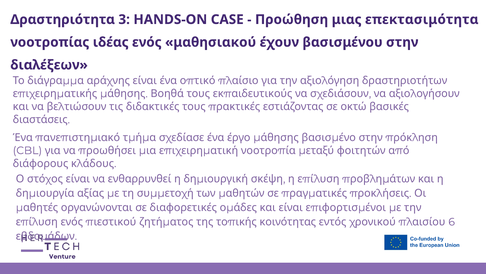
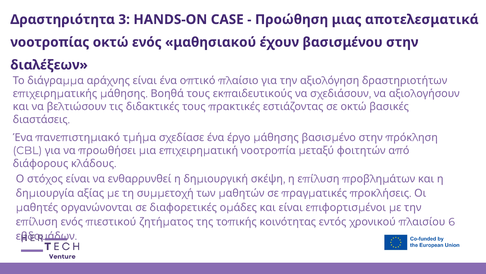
επεκτασιμότητα: επεκτασιμότητα -> αποτελεσματικά
νοοτροπίας ιδέας: ιδέας -> οκτώ
